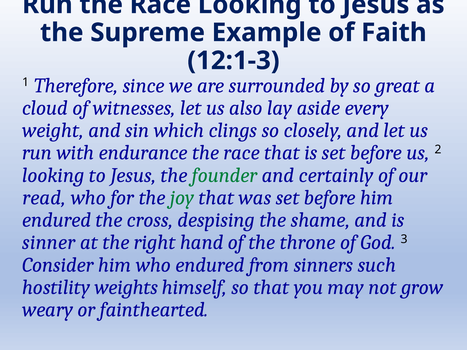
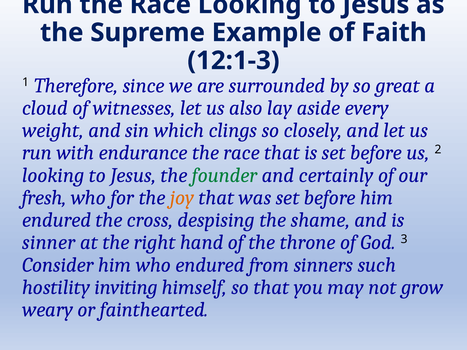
read: read -> fresh
joy colour: green -> orange
weights: weights -> inviting
